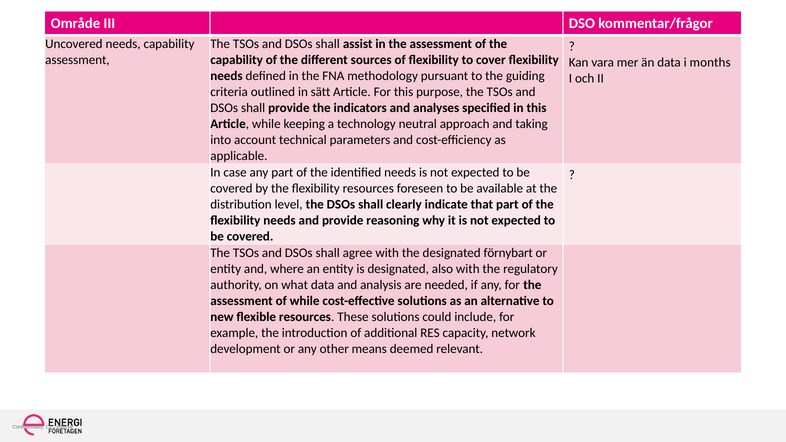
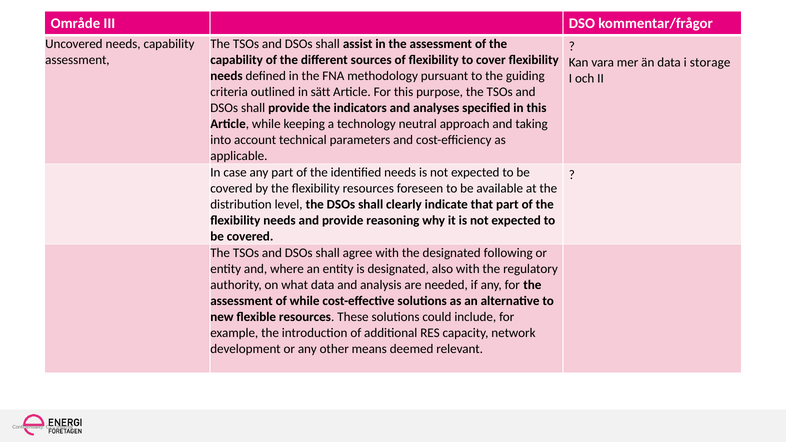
months: months -> storage
förnybart: förnybart -> following
